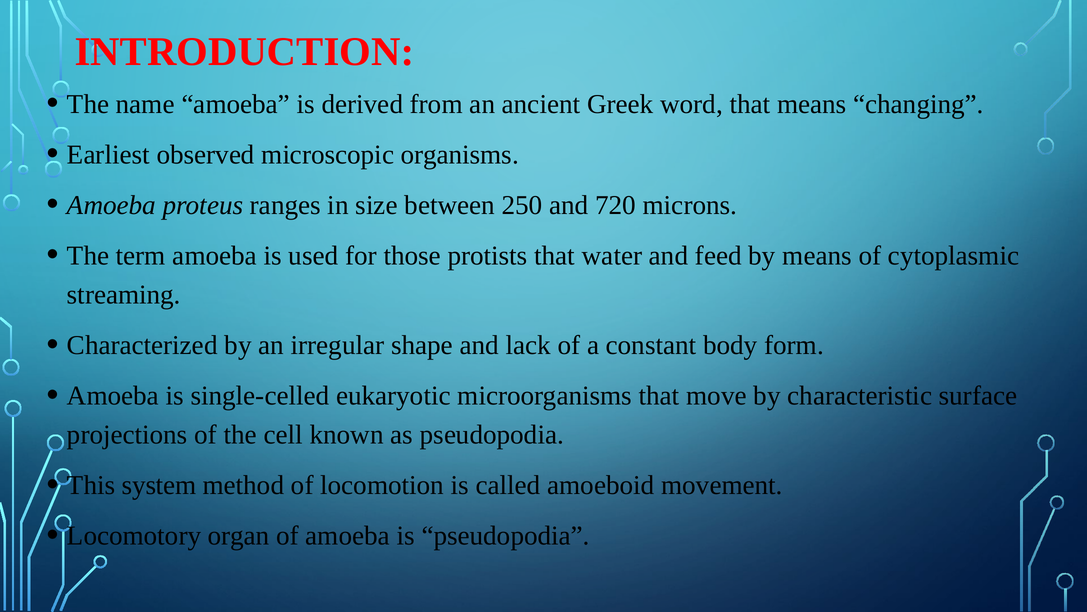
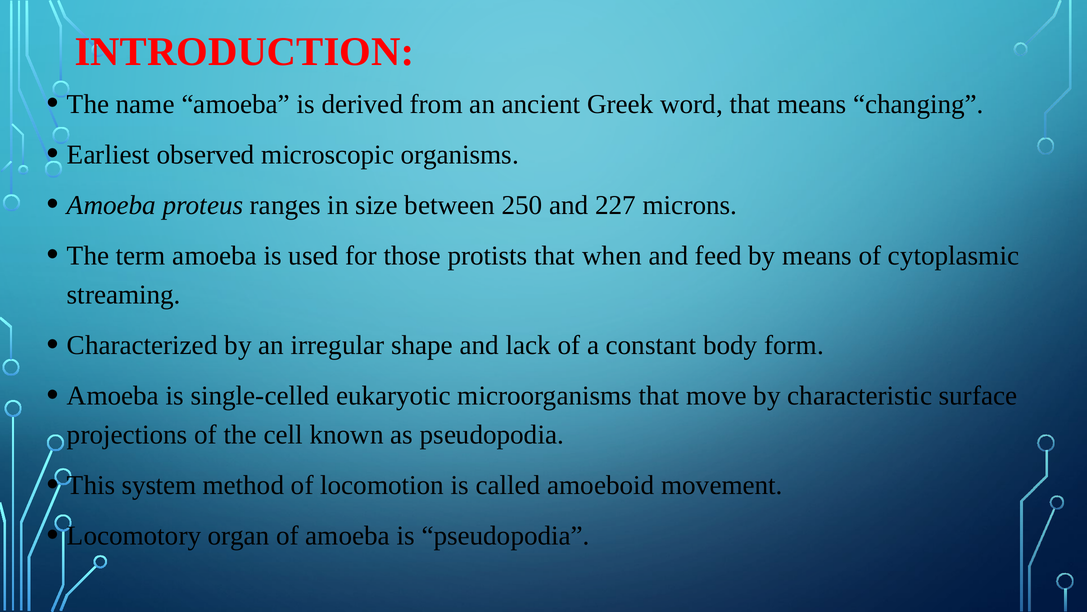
720: 720 -> 227
water: water -> when
